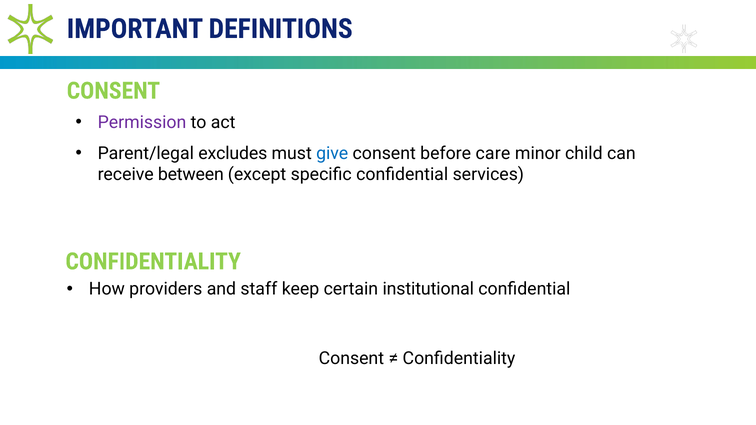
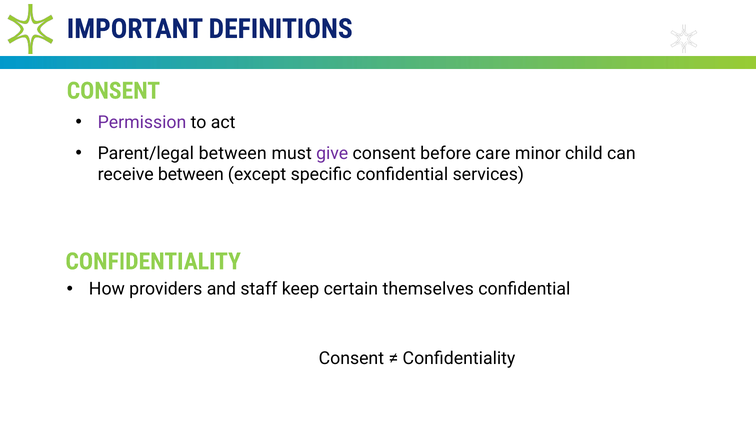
Parent/legal excludes: excludes -> between
give colour: blue -> purple
institutional: institutional -> themselves
